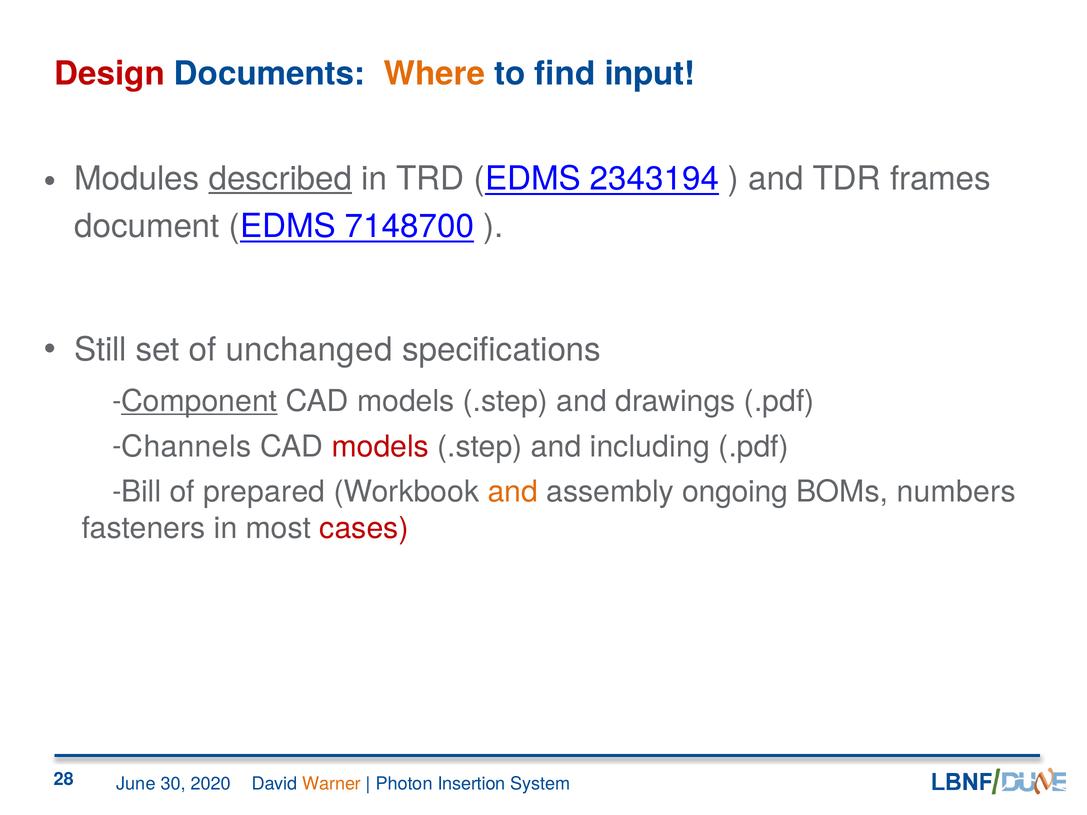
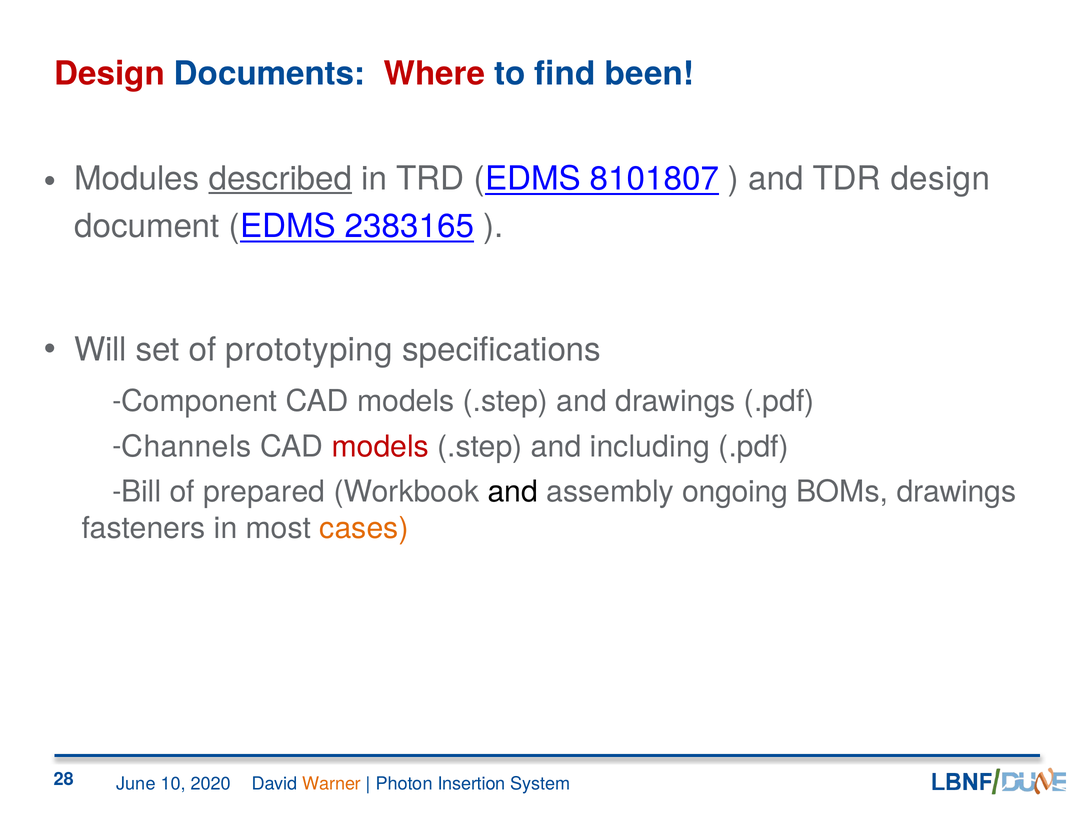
Where colour: orange -> red
input: input -> been
2343194: 2343194 -> 8101807
TDR frames: frames -> design
7148700: 7148700 -> 2383165
Still: Still -> Will
unchanged: unchanged -> prototyping
Component underline: present -> none
and at (513, 492) colour: orange -> black
BOMs numbers: numbers -> drawings
cases colour: red -> orange
30: 30 -> 10
